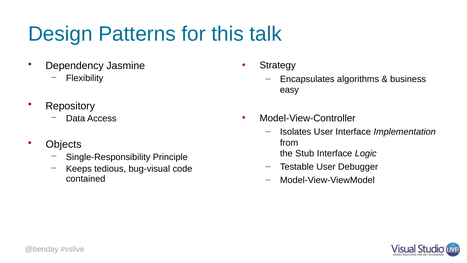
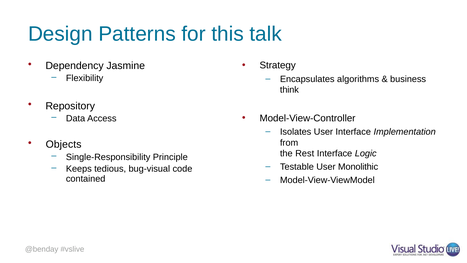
easy: easy -> think
Stub: Stub -> Rest
Debugger: Debugger -> Monolithic
